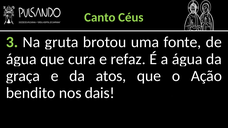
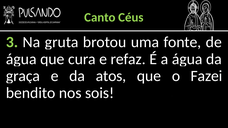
Ação: Ação -> Fazei
dais: dais -> sois
